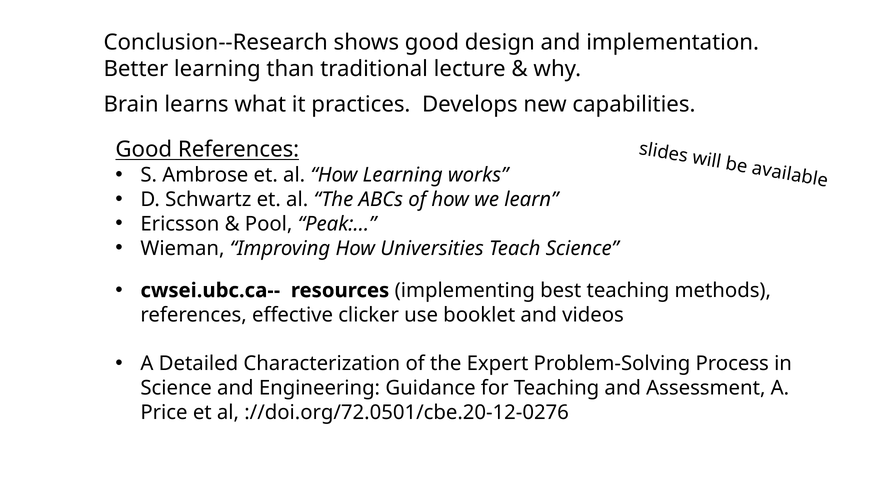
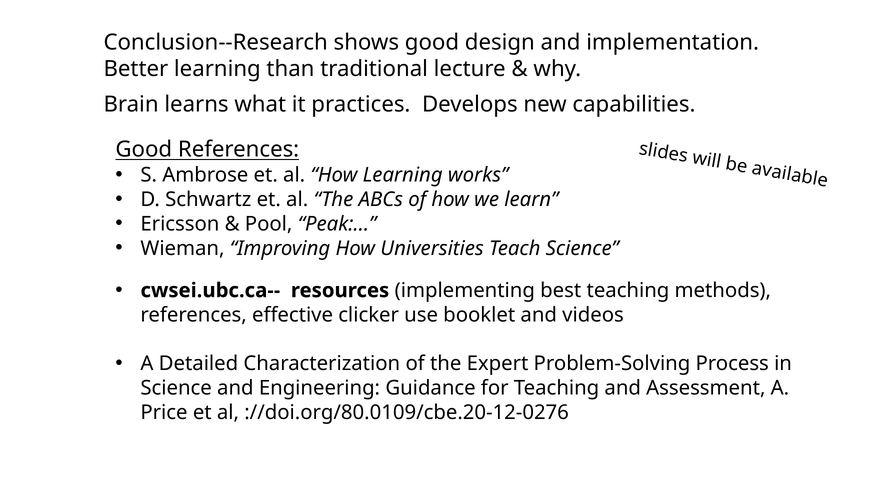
://doi.org/72.0501/cbe.20-12-0276: ://doi.org/72.0501/cbe.20-12-0276 -> ://doi.org/80.0109/cbe.20-12-0276
